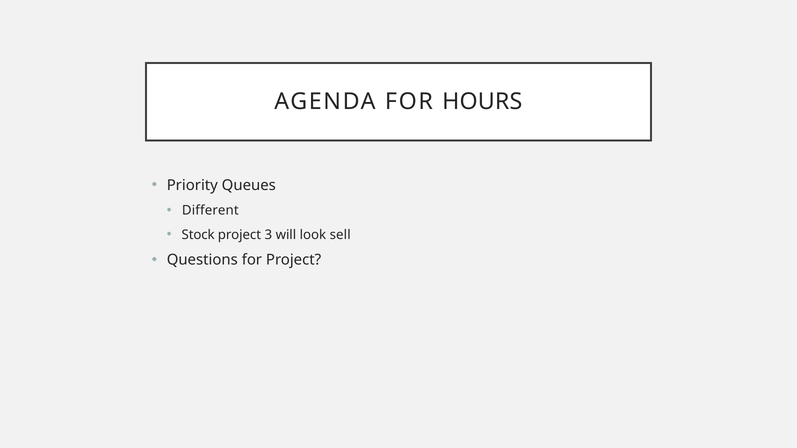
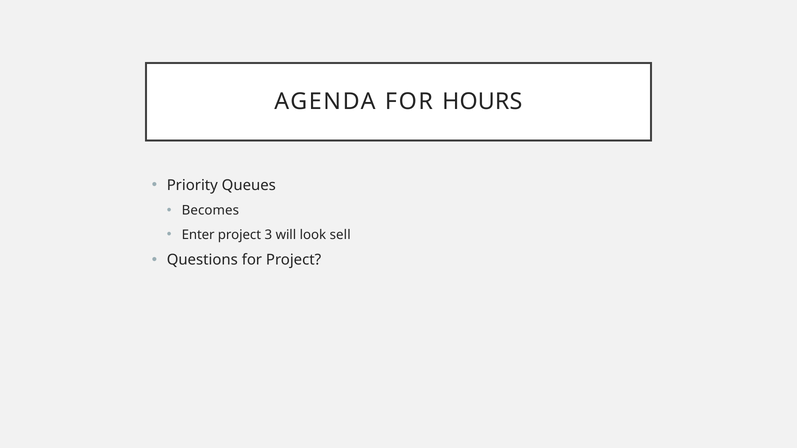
Different: Different -> Becomes
Stock: Stock -> Enter
